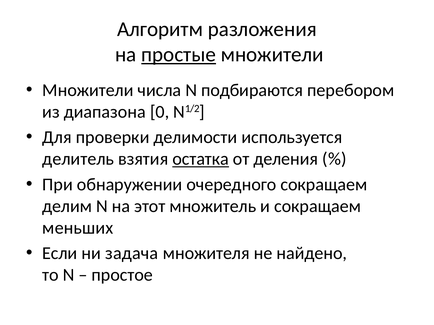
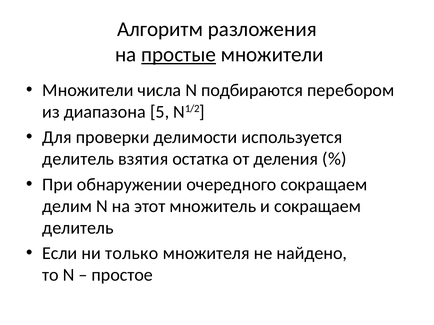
0: 0 -> 5
остатка underline: present -> none
меньших at (78, 228): меньших -> делитель
задача: задача -> только
